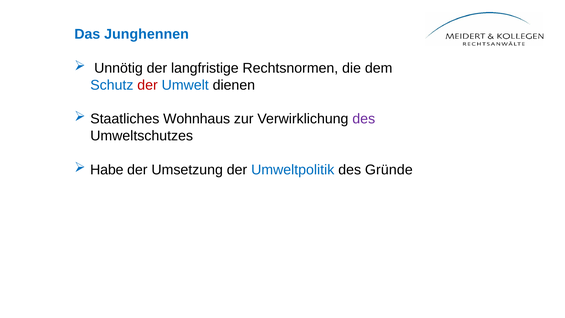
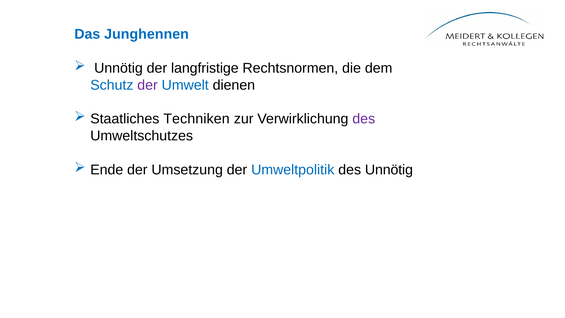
der at (148, 85) colour: red -> purple
Wohnhaus: Wohnhaus -> Techniken
Habe: Habe -> Ende
des Gründe: Gründe -> Unnötig
